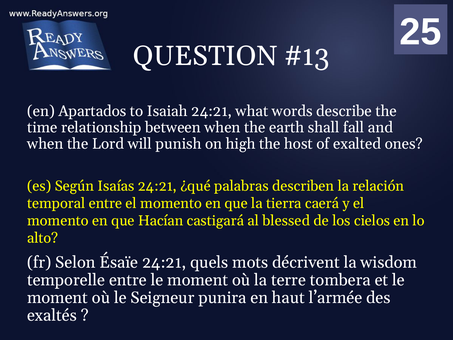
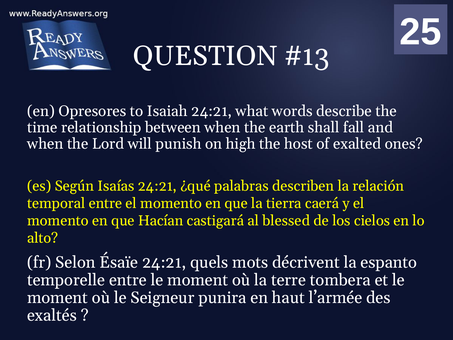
Apartados: Apartados -> Opresores
wisdom: wisdom -> espanto
